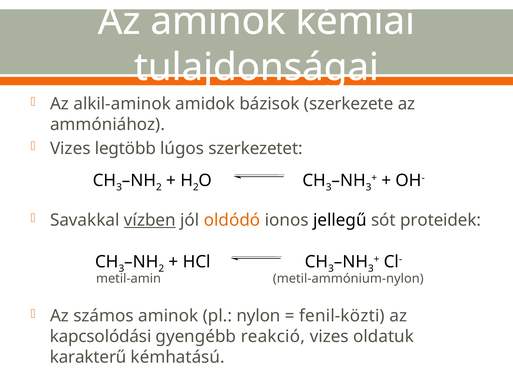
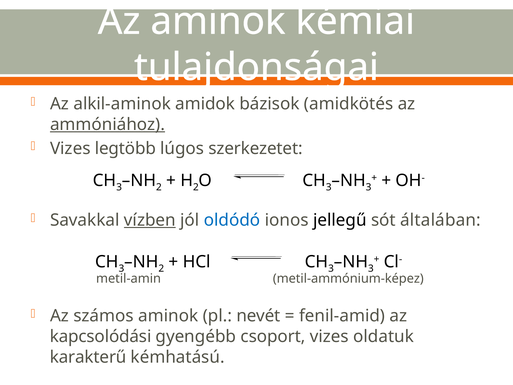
szerkezete: szerkezete -> amidkötés
ammóniához underline: none -> present
oldódó colour: orange -> blue
proteidek: proteidek -> általában
metil-ammónium-nylon: metil-ammónium-nylon -> metil-ammónium-képez
nylon: nylon -> nevét
fenil-közti: fenil-közti -> fenil-amid
reakció: reakció -> csoport
